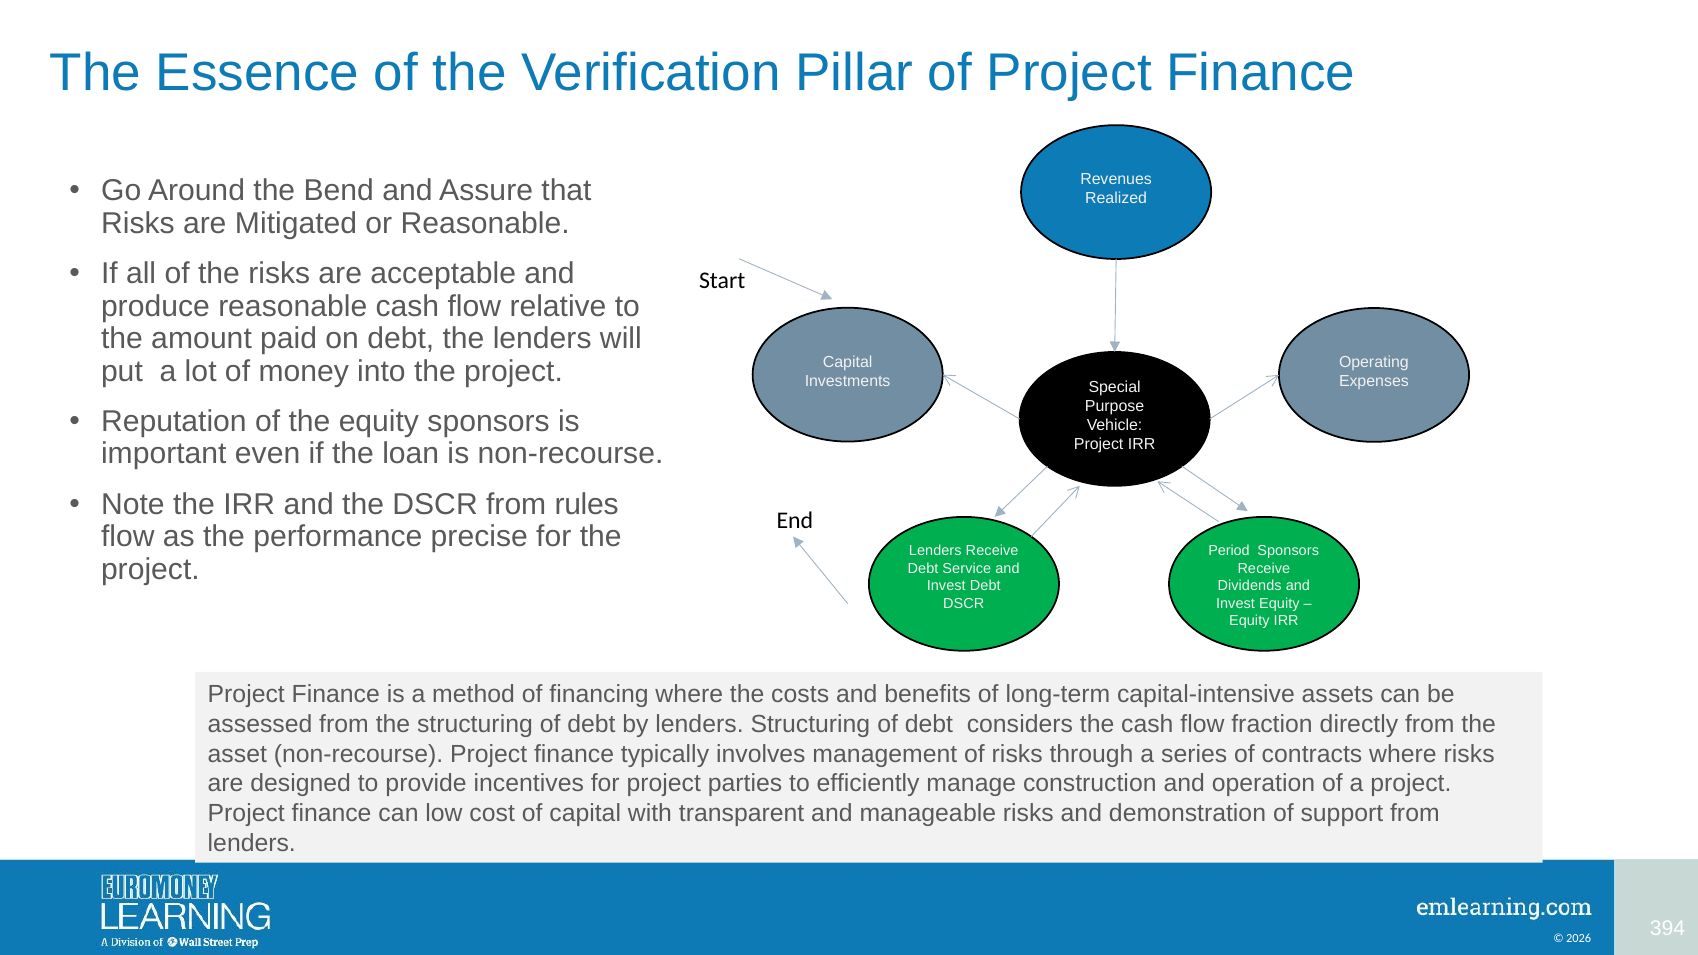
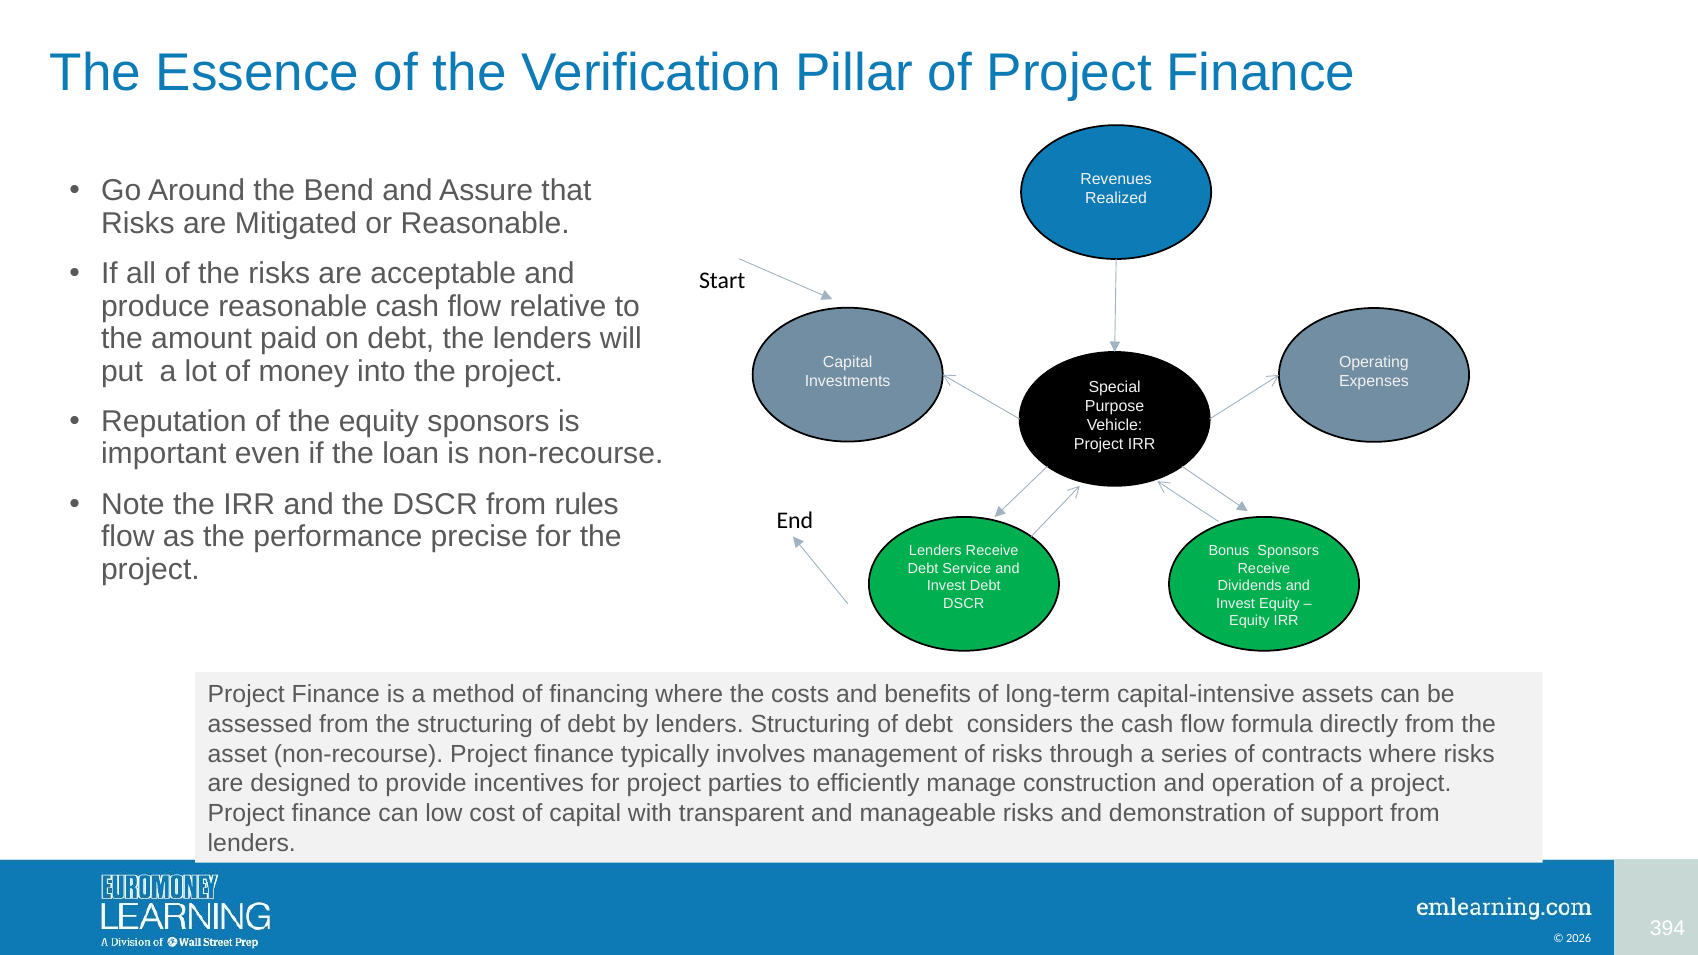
Period: Period -> Bonus
fraction: fraction -> formula
